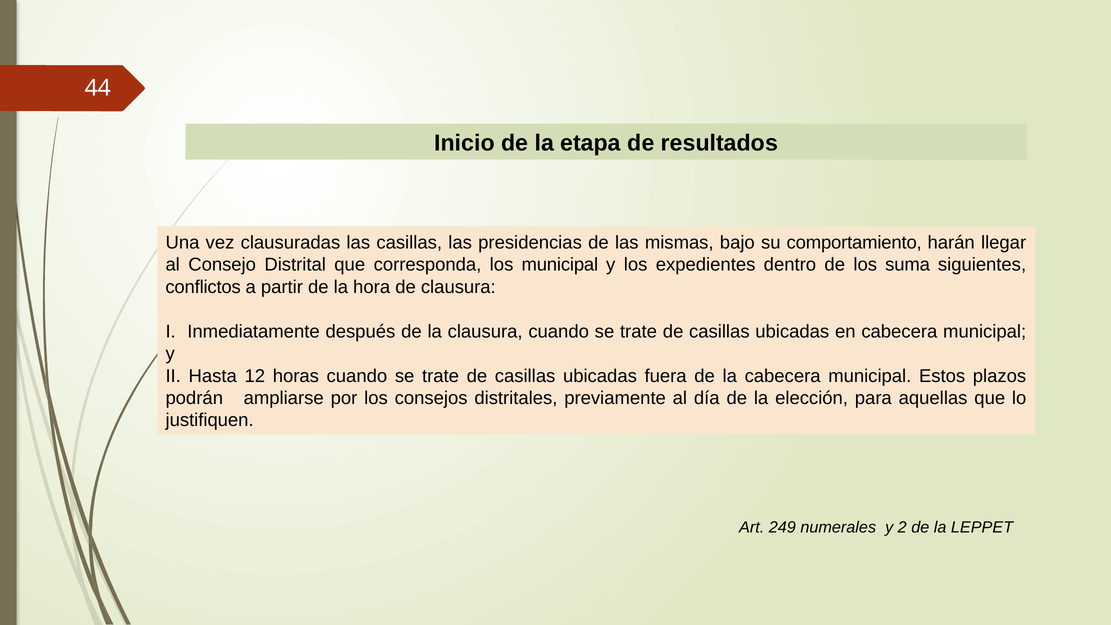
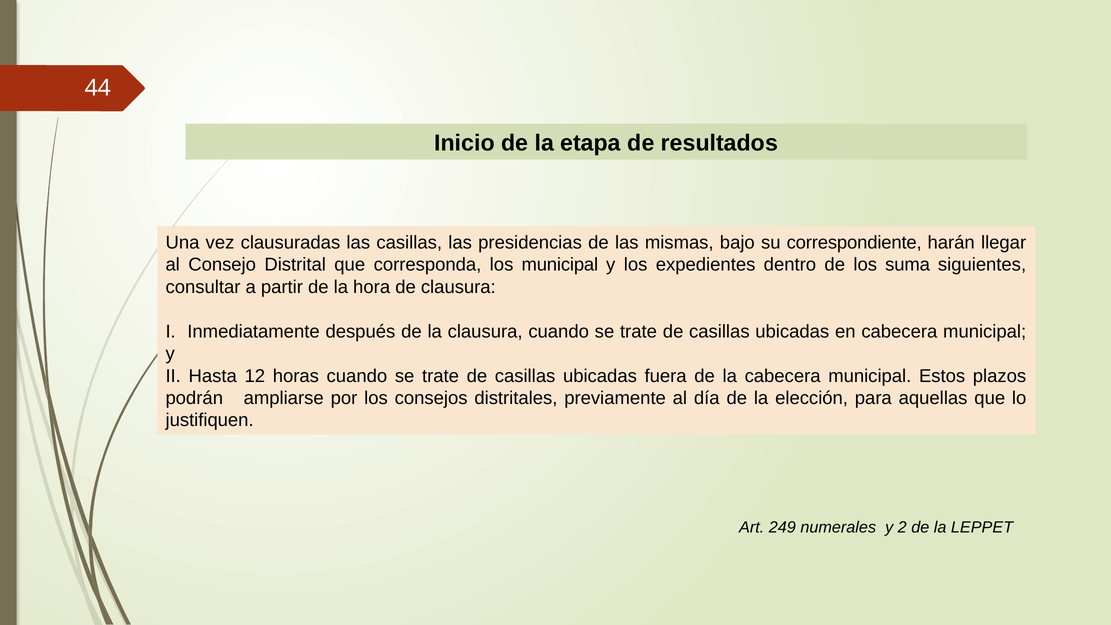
comportamiento: comportamiento -> correspondiente
conflictos: conflictos -> consultar
